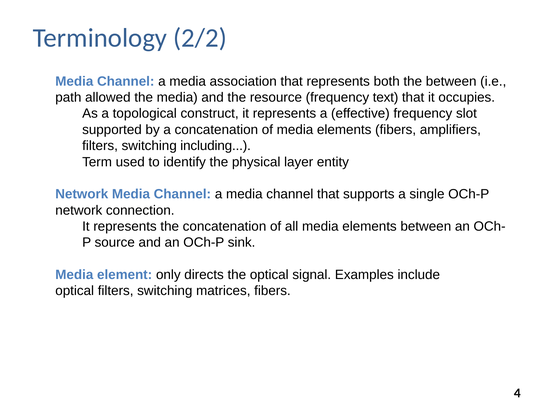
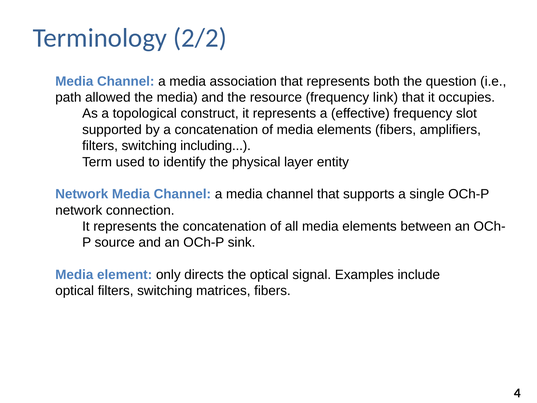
the between: between -> question
text: text -> link
